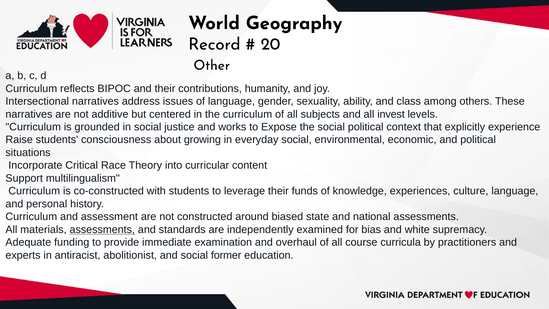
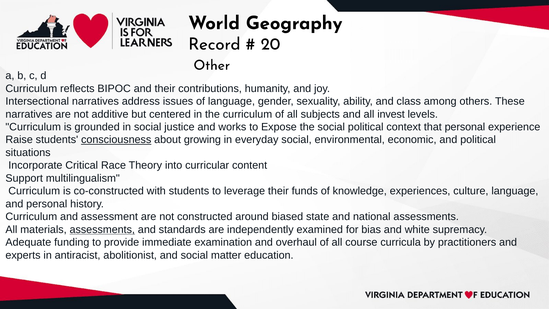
that explicitly: explicitly -> personal
consciousness underline: none -> present
former: former -> matter
